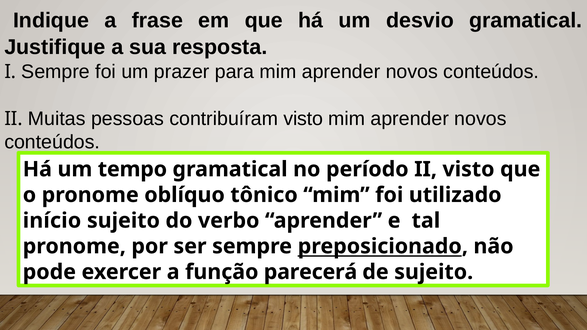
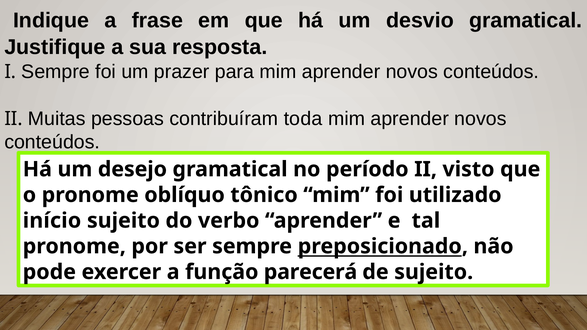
contribuíram visto: visto -> toda
tempo: tempo -> desejo
